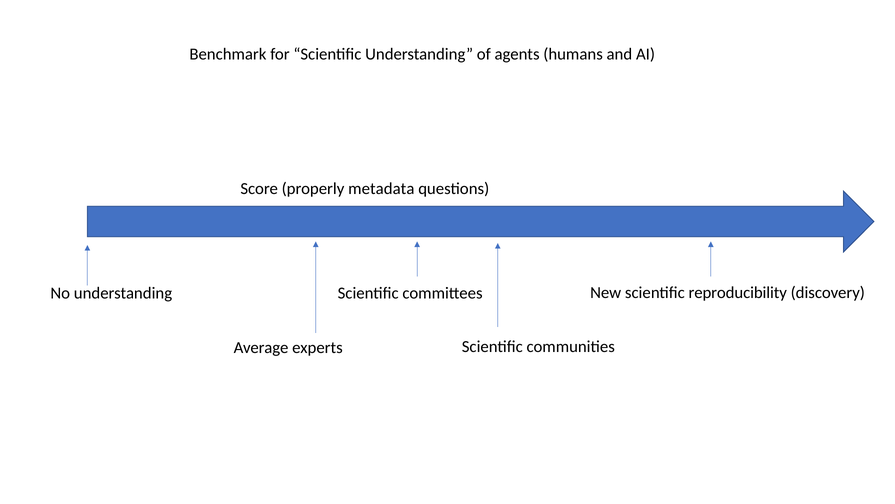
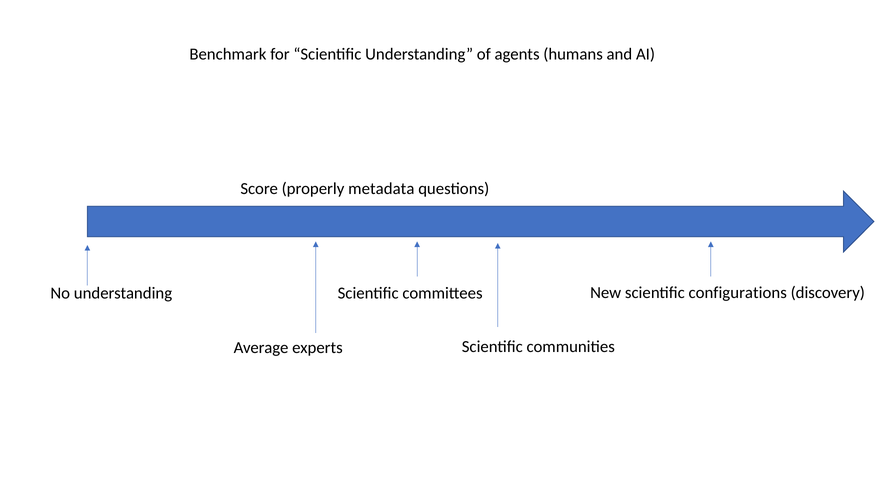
reproducibility: reproducibility -> configurations
